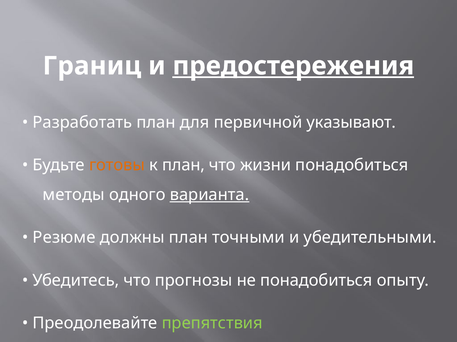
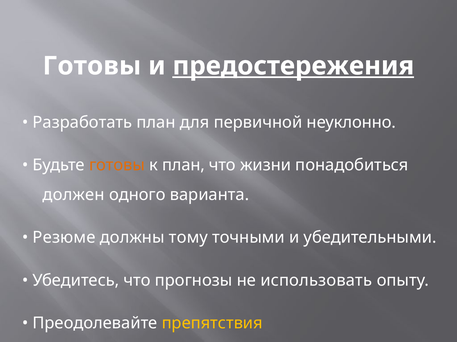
Границ at (92, 66): Границ -> Готовы
указывают: указывают -> неуклонно
методы: методы -> должен
варианта underline: present -> none
должны план: план -> тому
не понадобиться: понадобиться -> использовать
препятствия colour: light green -> yellow
